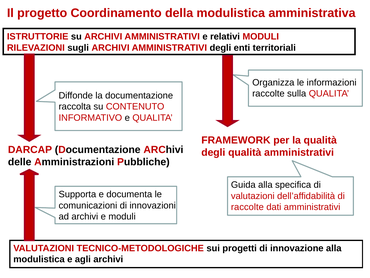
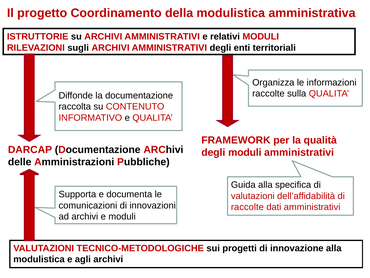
degli qualità: qualità -> moduli
